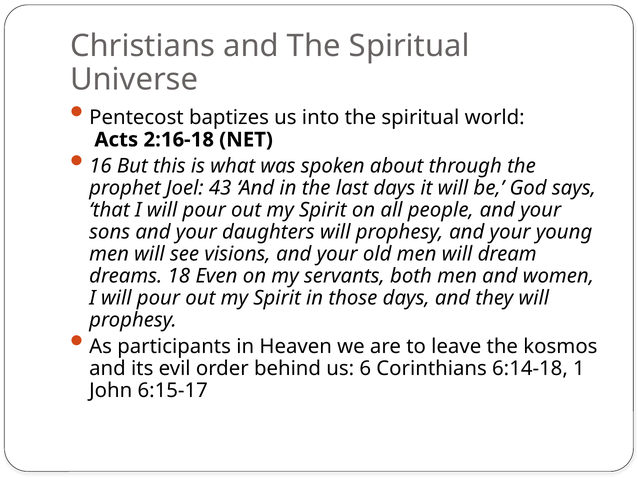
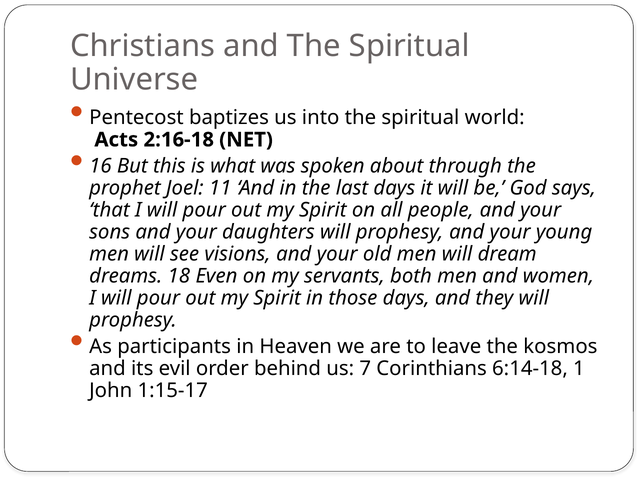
43: 43 -> 11
6: 6 -> 7
6:15-17: 6:15-17 -> 1:15-17
